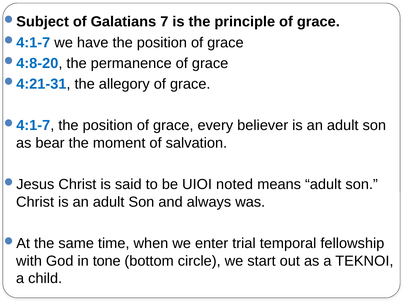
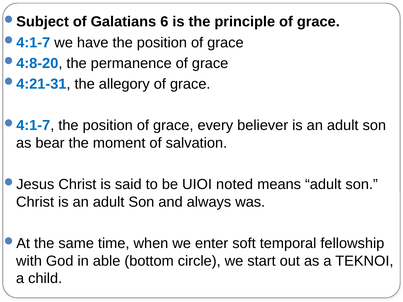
7: 7 -> 6
trial: trial -> soft
tone: tone -> able
